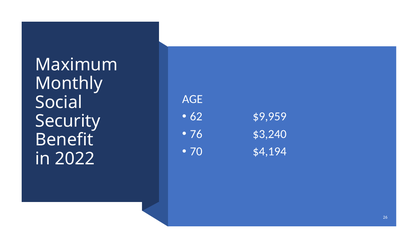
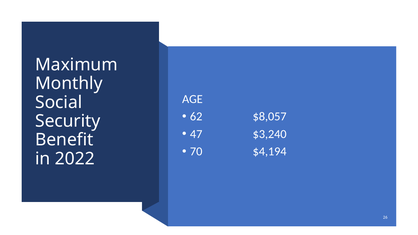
$9,959: $9,959 -> $8,057
76: 76 -> 47
